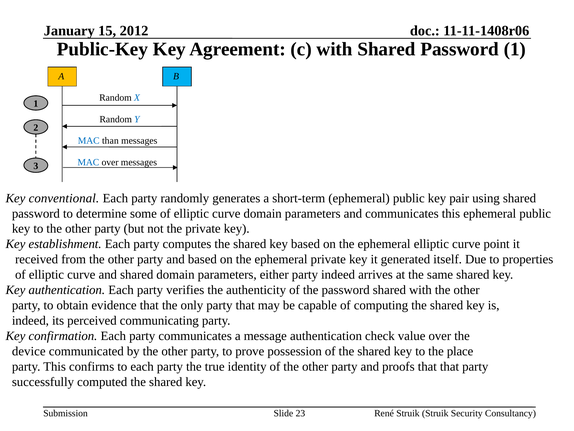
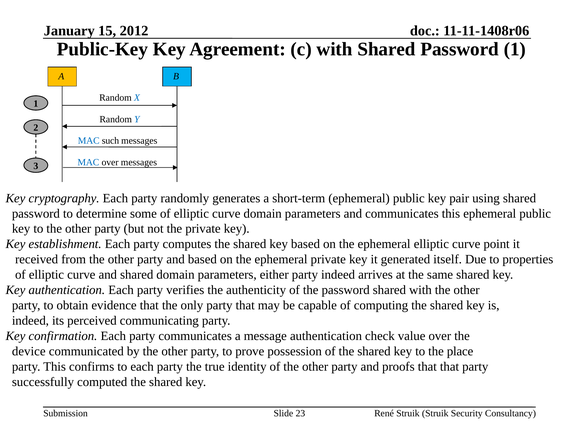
than: than -> such
conventional: conventional -> cryptography
